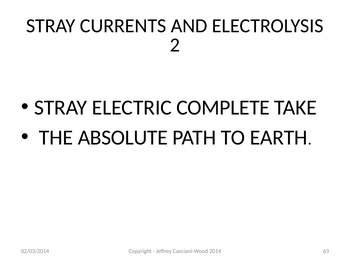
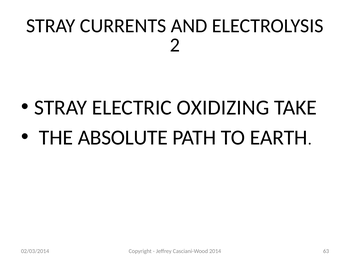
COMPLETE: COMPLETE -> OXIDIZING
